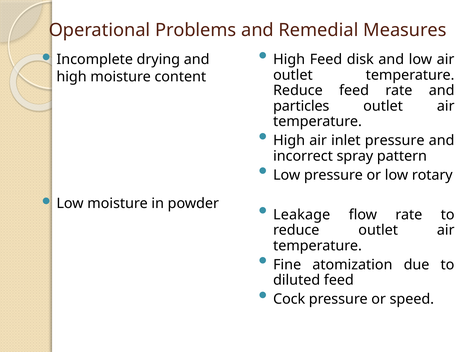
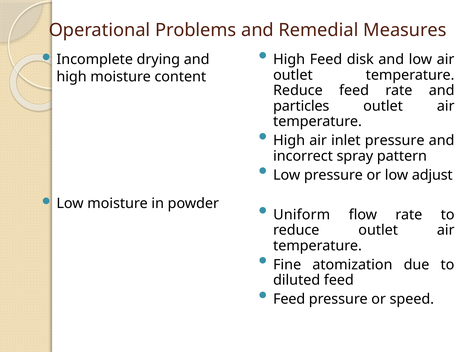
rotary: rotary -> adjust
Leakage: Leakage -> Uniform
Cock at (289, 300): Cock -> Feed
